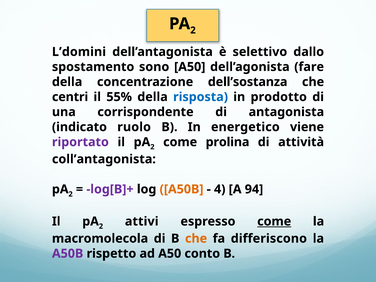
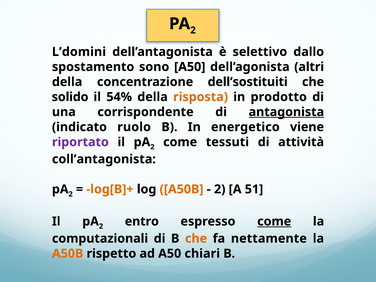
fare: fare -> altri
dell’sostanza: dell’sostanza -> dell’sostituiti
centri: centri -> solido
55%: 55% -> 54%
risposta colour: blue -> orange
antagonista underline: none -> present
prolina: prolina -> tessuti
log[B]+ colour: purple -> orange
4 at (220, 189): 4 -> 2
94: 94 -> 51
attivi: attivi -> entro
macromolecola: macromolecola -> computazionali
differiscono: differiscono -> nettamente
A50B at (68, 254) colour: purple -> orange
conto: conto -> chiari
